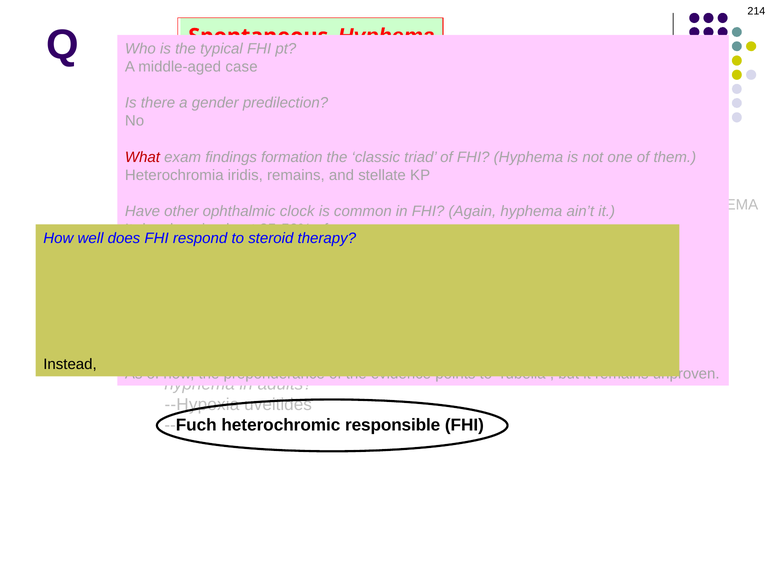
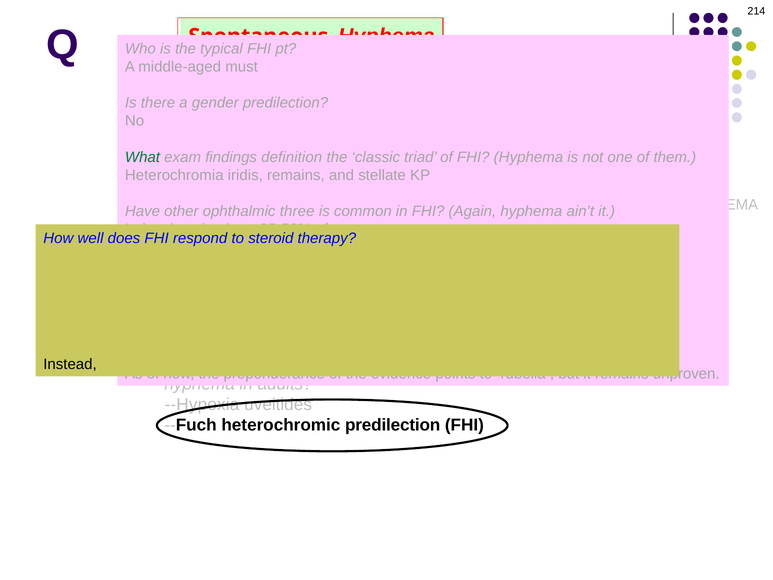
case: case -> must
What at (142, 157) colour: red -> green
formation: formation -> definition
clock: clock -> three
heterochromic responsible: responsible -> predilection
